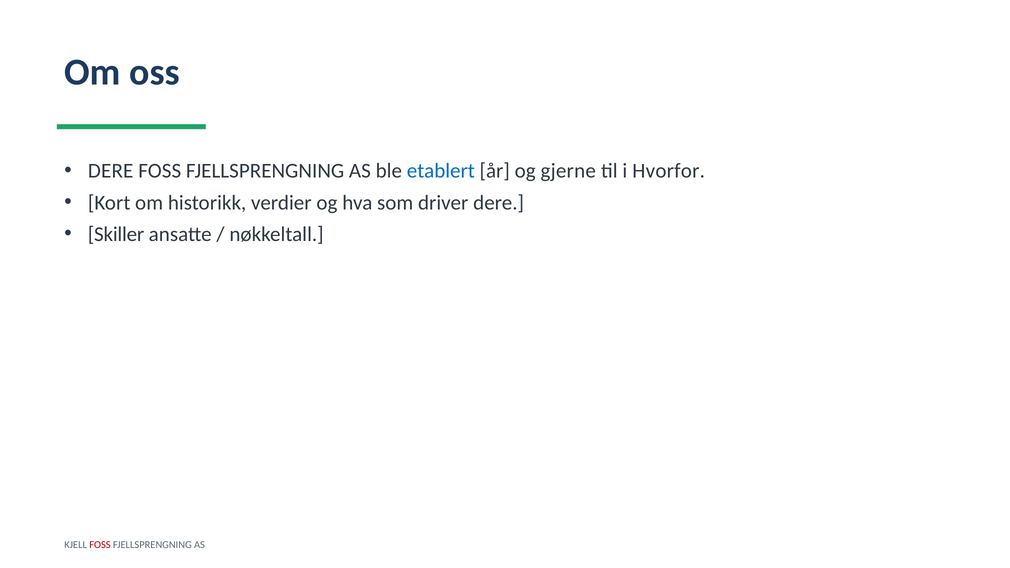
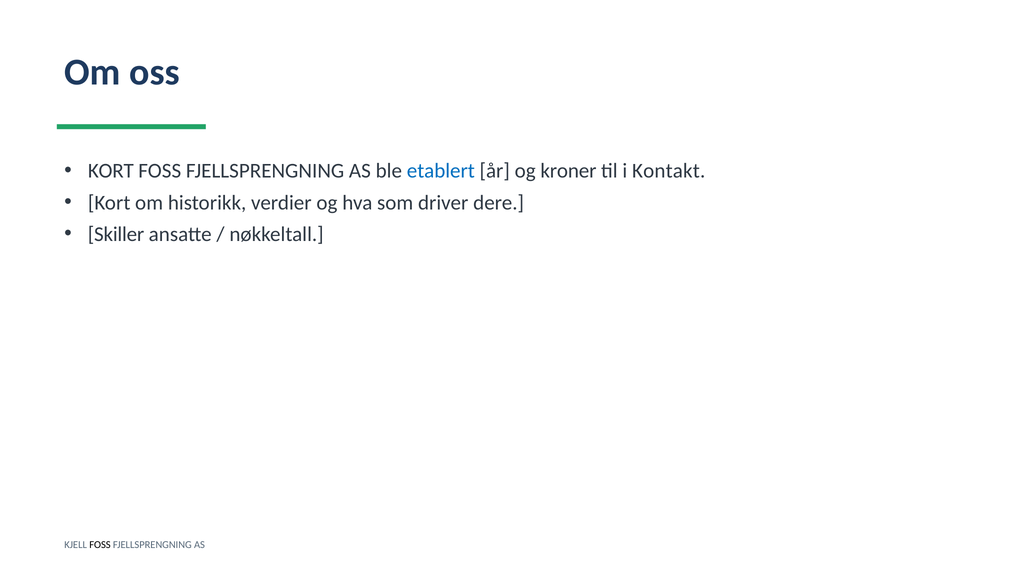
DERE at (111, 171): DERE -> KORT
gjerne: gjerne -> kroner
Hvorfor: Hvorfor -> Kontakt
FOSS at (100, 545) colour: red -> black
